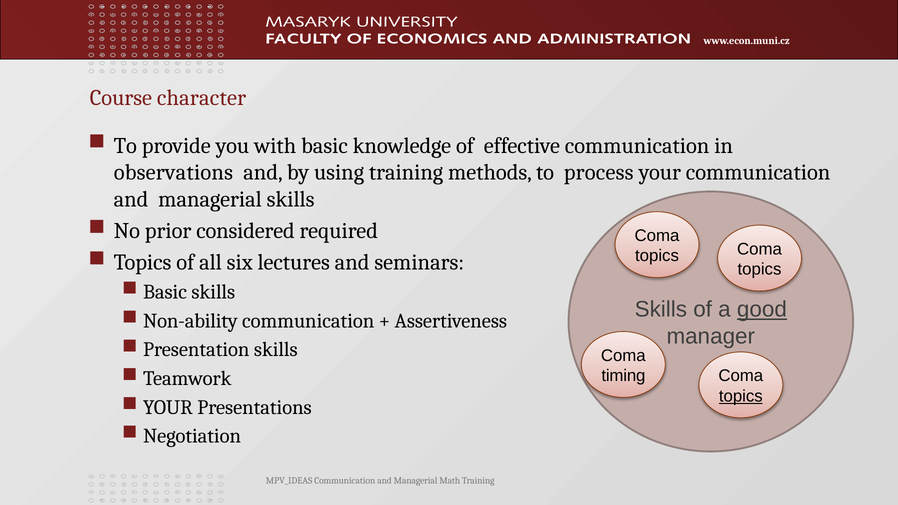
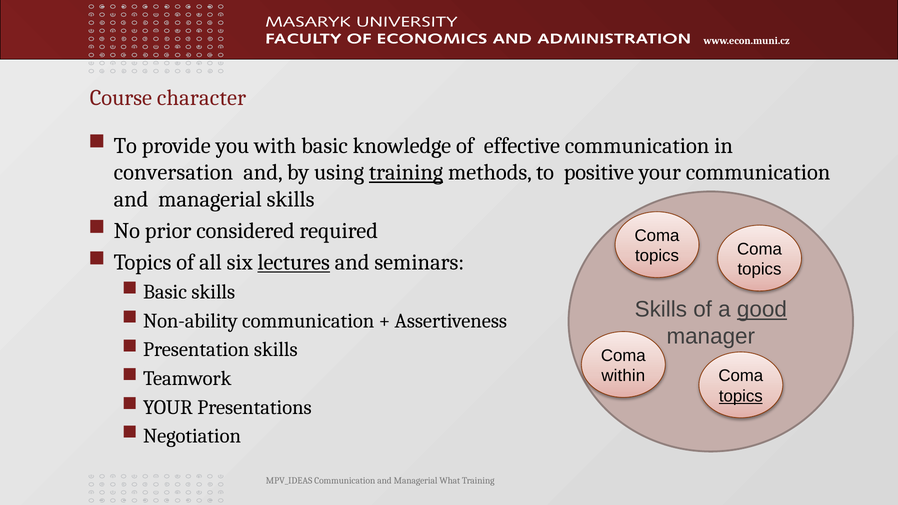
observations: observations -> conversation
training at (406, 173) underline: none -> present
process: process -> positive
lectures underline: none -> present
timing: timing -> within
Math: Math -> What
